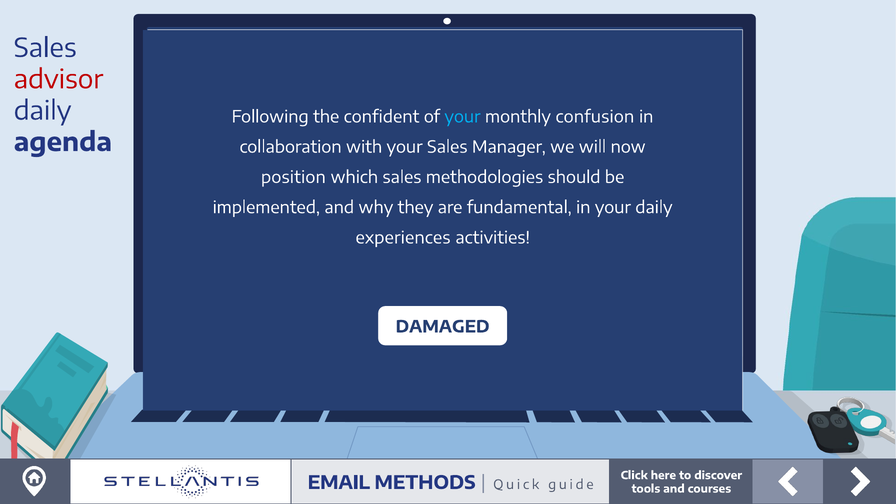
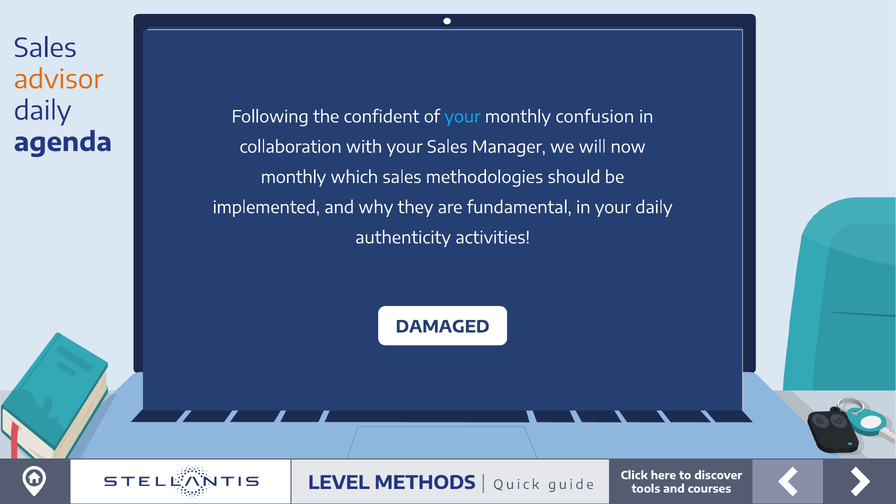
advisor colour: red -> orange
position at (293, 177): position -> monthly
experiences: experiences -> authenticity
EMAIL: EMAIL -> LEVEL
